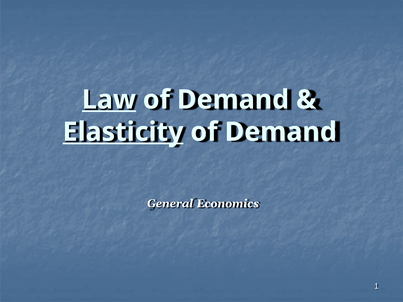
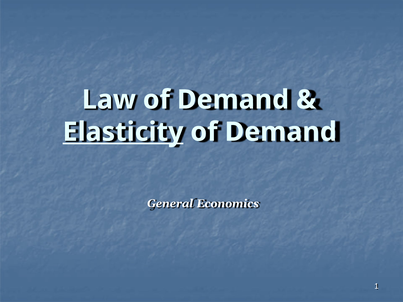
Law underline: present -> none
